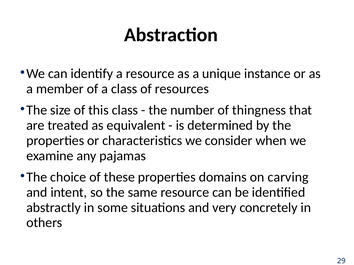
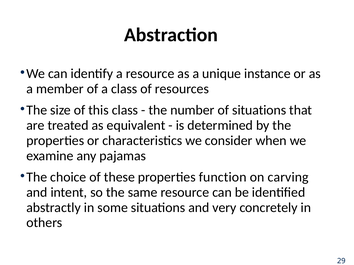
of thingness: thingness -> situations
domains: domains -> function
